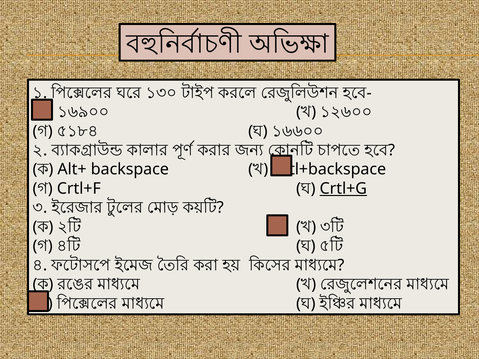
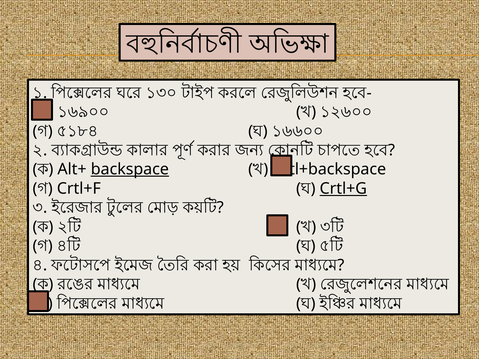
backspace underline: none -> present
